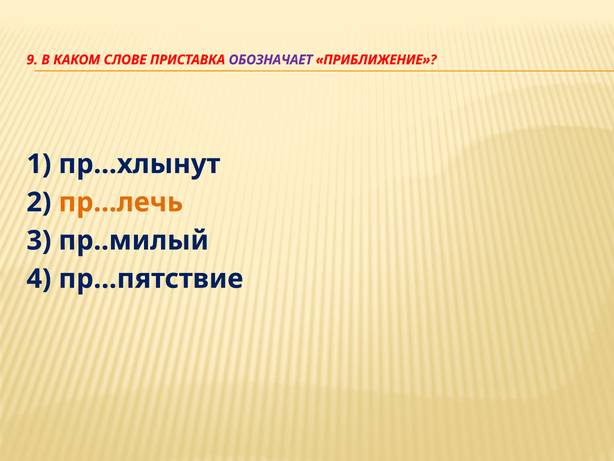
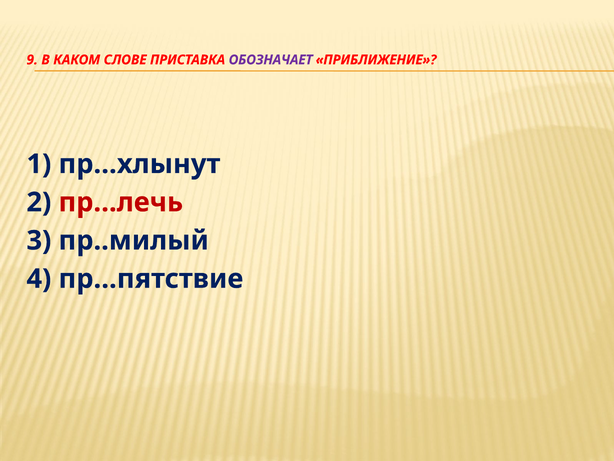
пр…лечь colour: orange -> red
